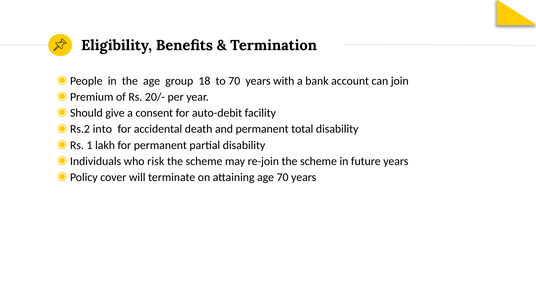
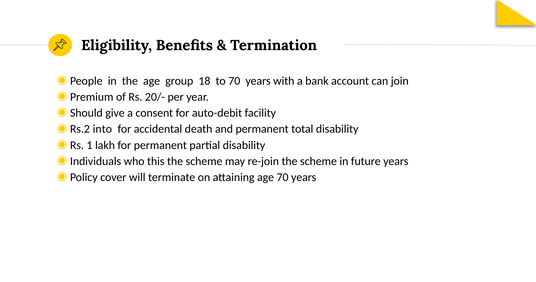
risk: risk -> this
